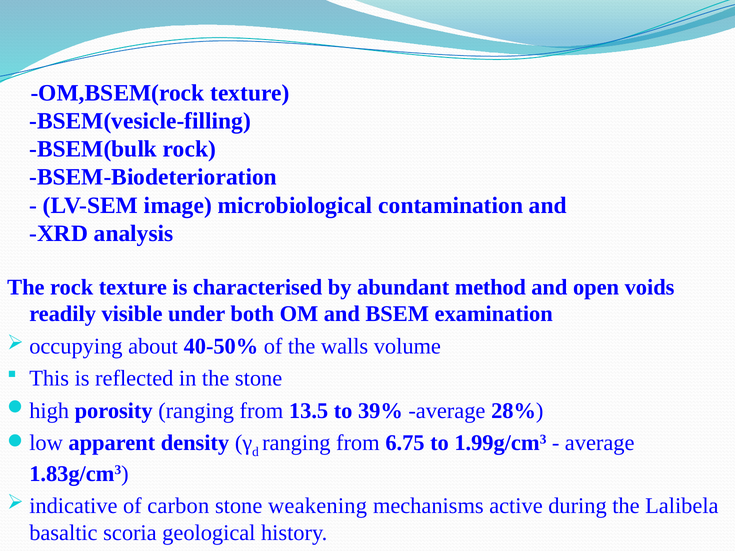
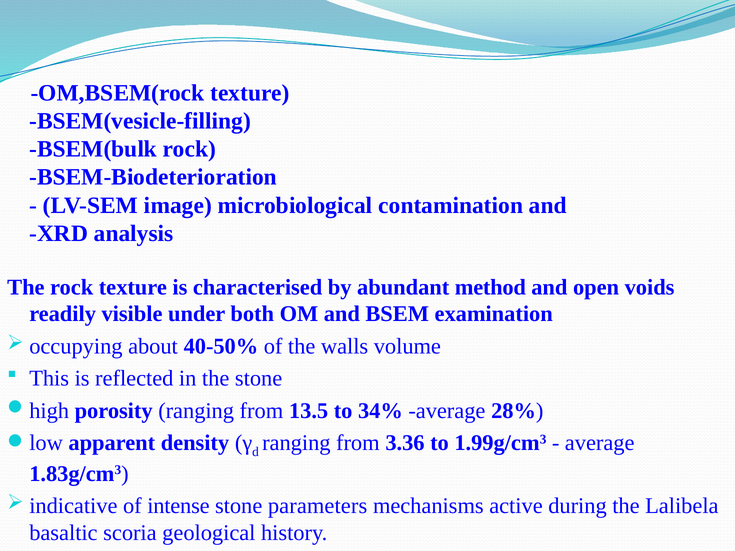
39%: 39% -> 34%
6.75: 6.75 -> 3.36
carbon: carbon -> intense
weakening: weakening -> parameters
